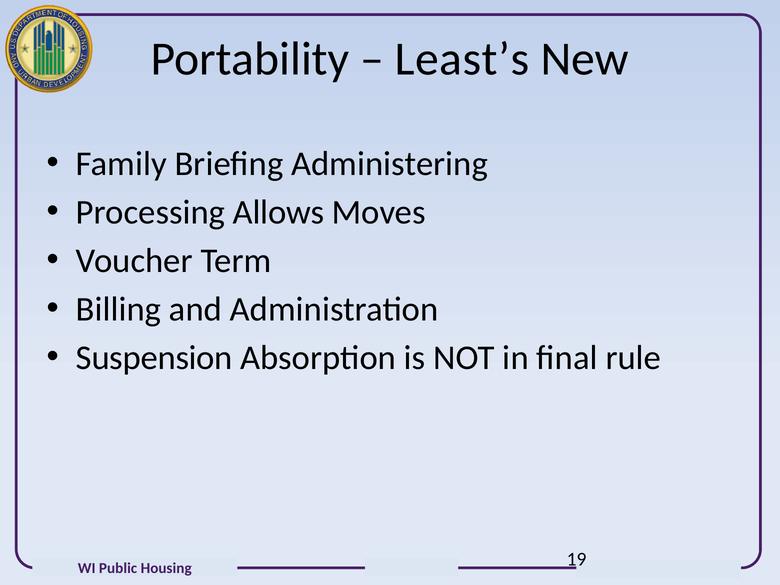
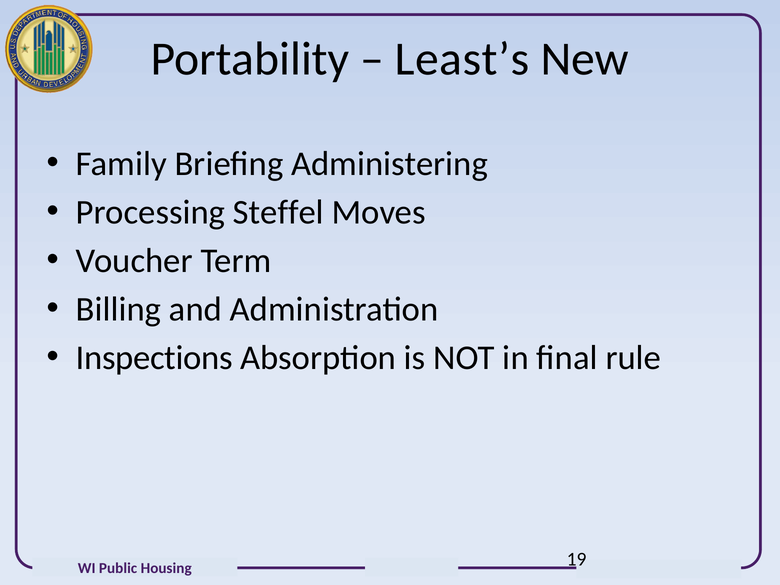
Allows: Allows -> Steffel
Suspension: Suspension -> Inspections
